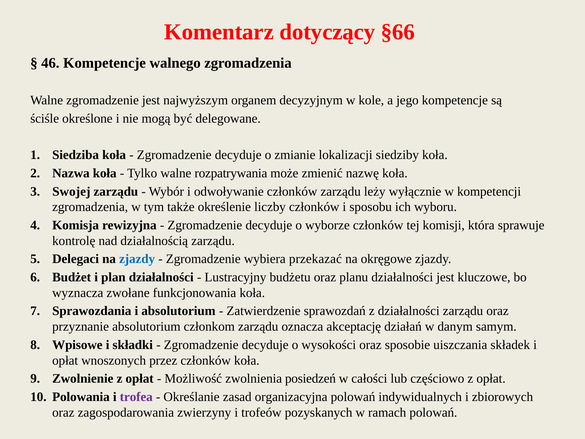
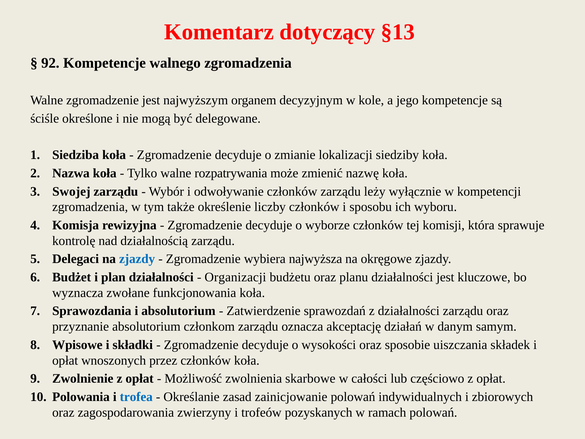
§66: §66 -> §13
46: 46 -> 92
przekazać: przekazać -> najwyższa
Lustracyjny: Lustracyjny -> Organizacji
posiedzeń: posiedzeń -> skarbowe
trofea colour: purple -> blue
organizacyjna: organizacyjna -> zainicjowanie
